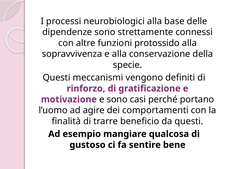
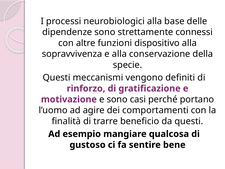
protossido: protossido -> dispositivo
